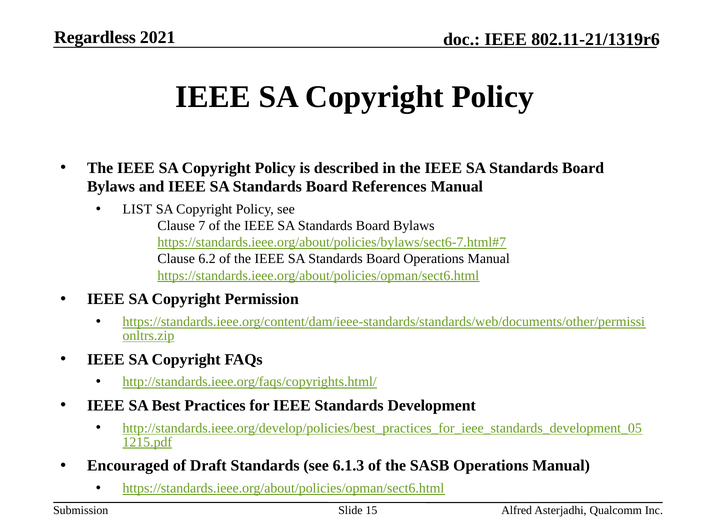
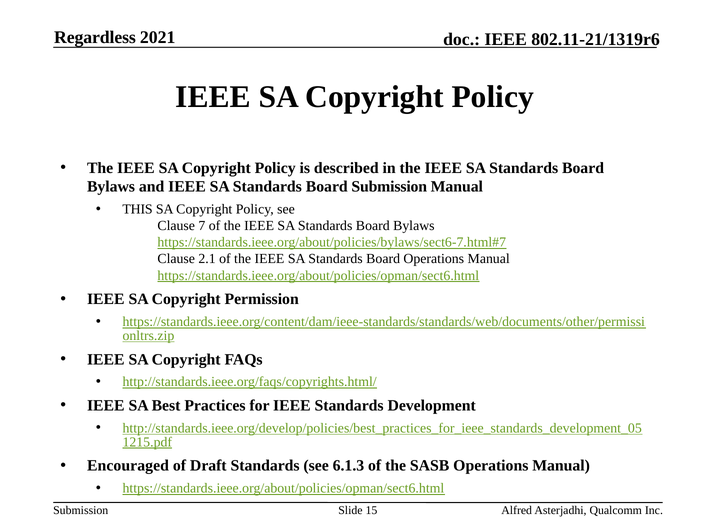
Board References: References -> Submission
LIST: LIST -> THIS
6.2: 6.2 -> 2.1
